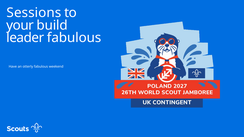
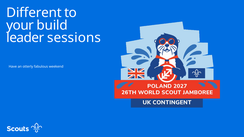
Sessions: Sessions -> Different
leader fabulous: fabulous -> sessions
